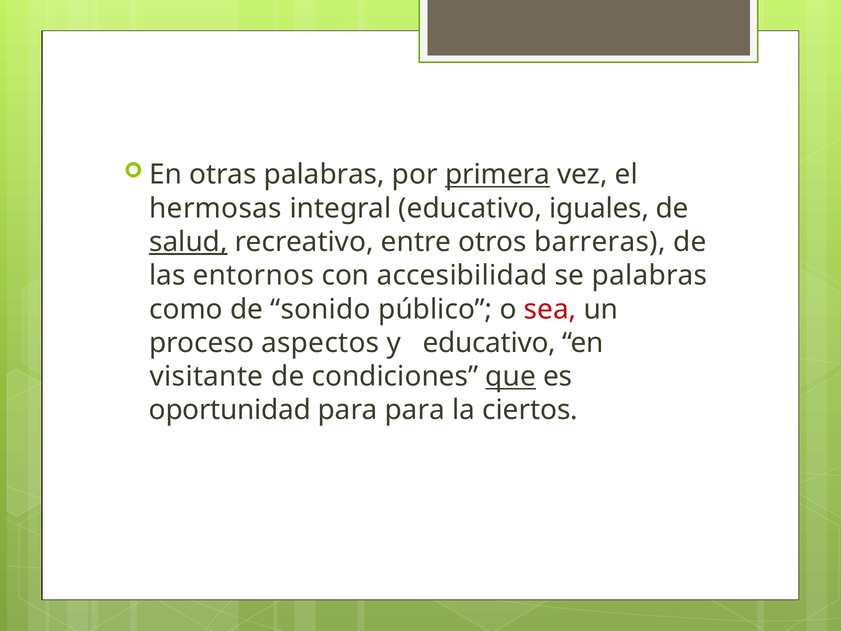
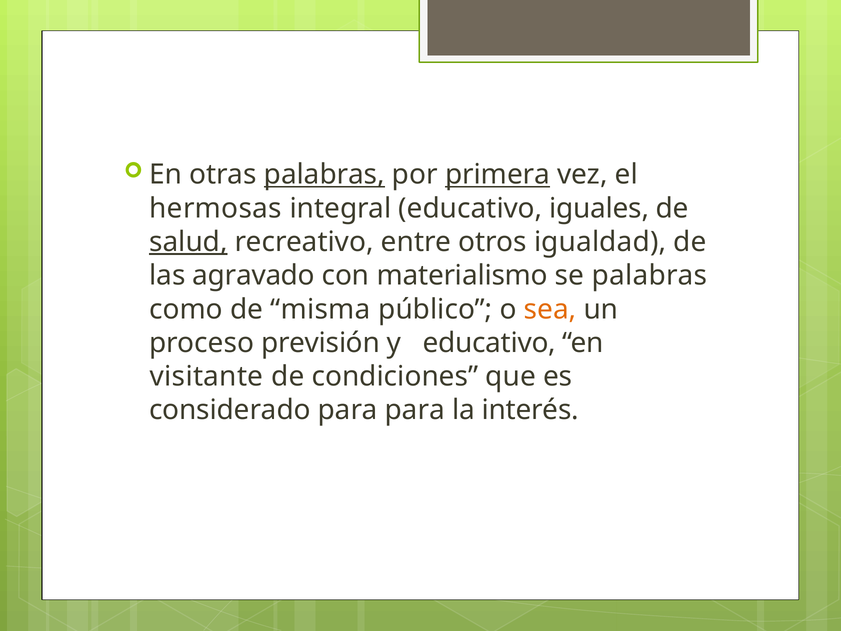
palabras at (324, 175) underline: none -> present
barreras: barreras -> igualdad
entornos: entornos -> agravado
accesibilidad: accesibilidad -> materialismo
sonido: sonido -> misma
sea colour: red -> orange
aspectos: aspectos -> previsión
que underline: present -> none
oportunidad: oportunidad -> considerado
ciertos: ciertos -> interés
